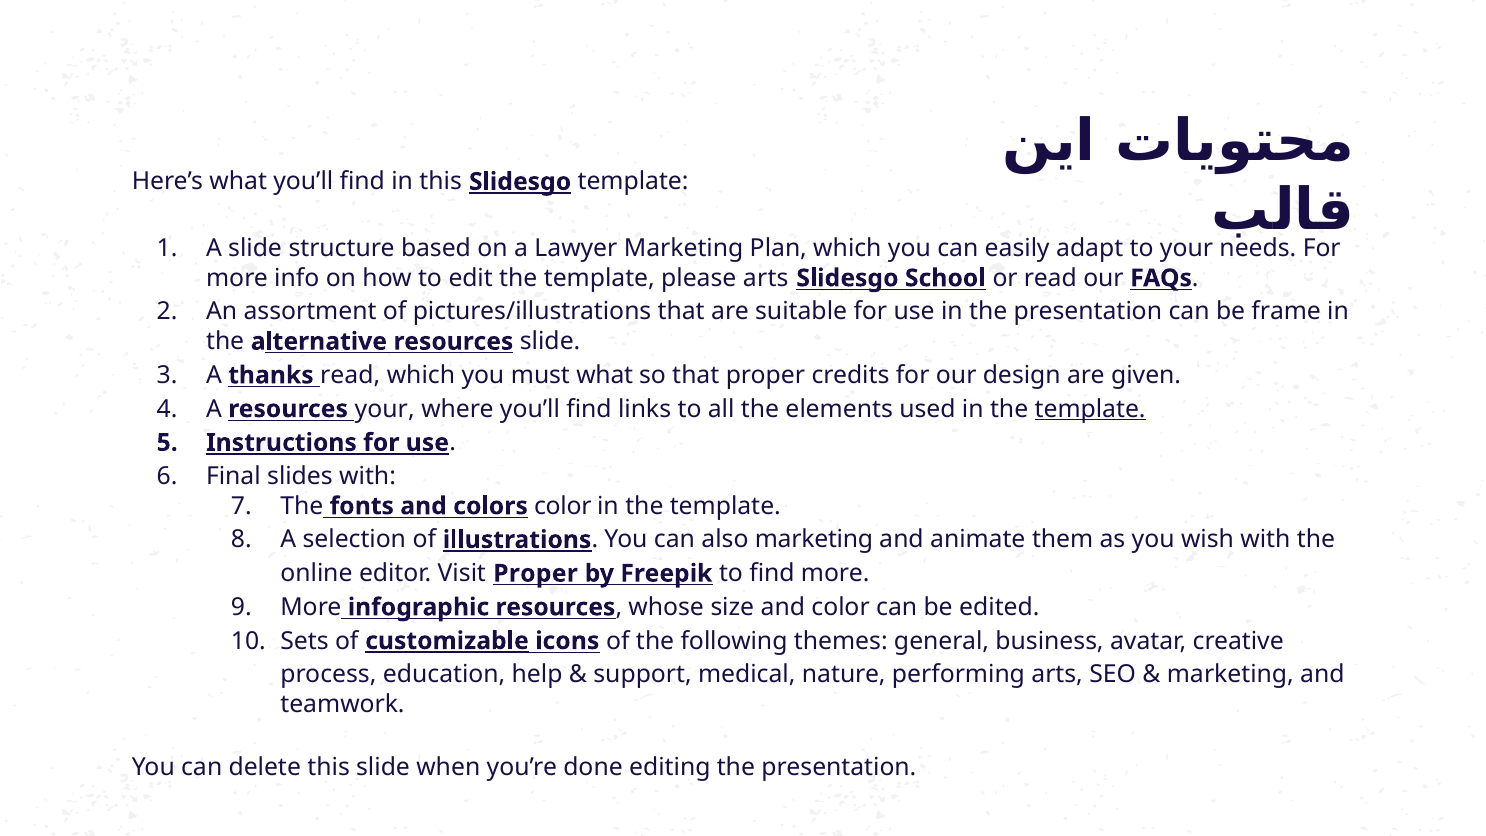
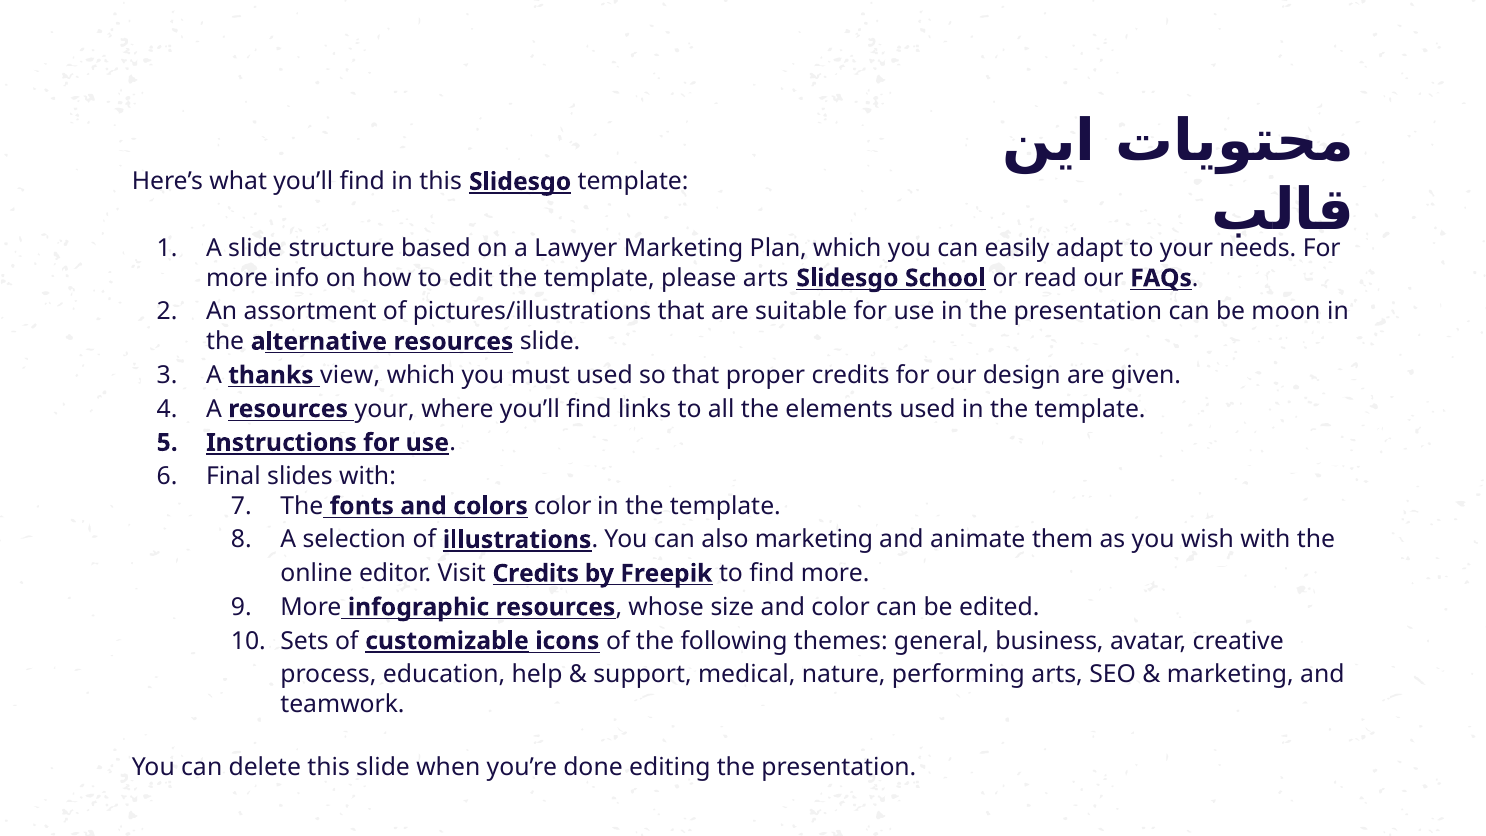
frame: frame -> moon
thanks read: read -> view
must what: what -> used
template at (1090, 409) underline: present -> none
Visit Proper: Proper -> Credits
